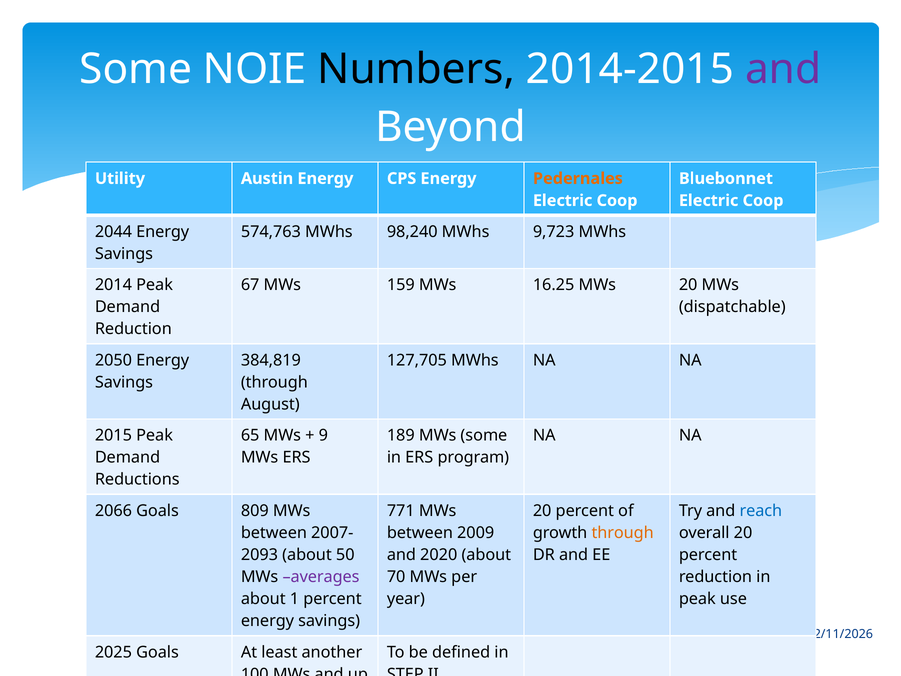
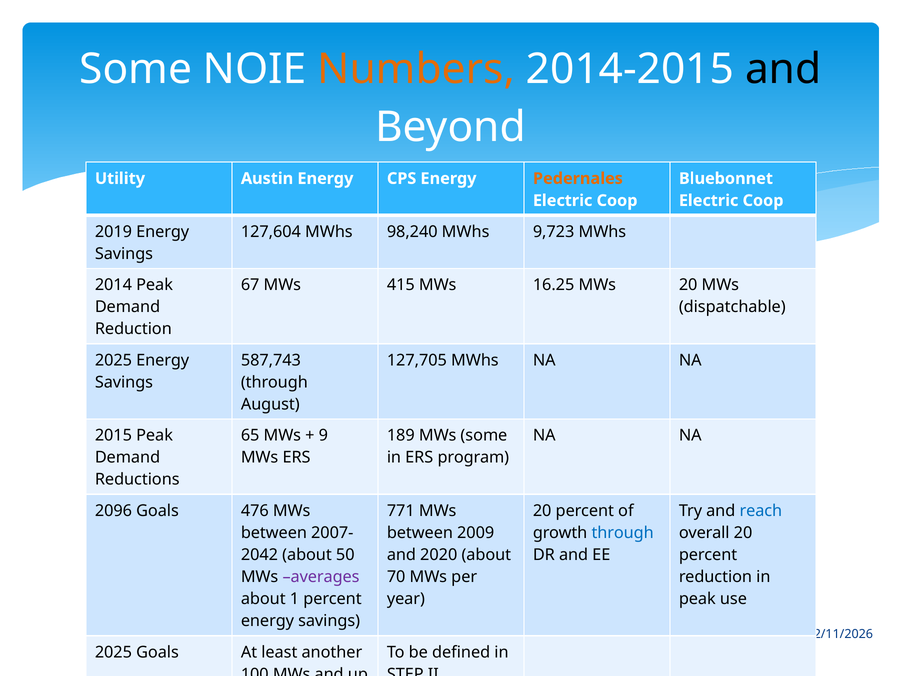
Numbers colour: black -> orange
and at (783, 69) colour: purple -> black
2044: 2044 -> 2019
574,763: 574,763 -> 127,604
159: 159 -> 415
2050 at (113, 360): 2050 -> 2025
384,819: 384,819 -> 587,743
2066: 2066 -> 2096
809: 809 -> 476
through at (623, 533) colour: orange -> blue
2093: 2093 -> 2042
